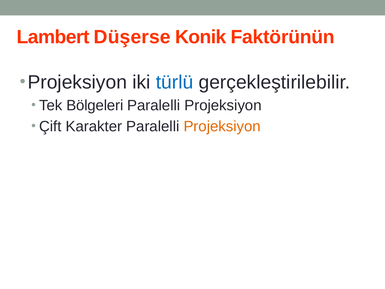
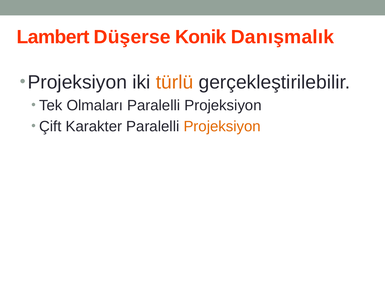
Faktörünün: Faktörünün -> Danışmalık
türlü colour: blue -> orange
Bölgeleri: Bölgeleri -> Olmaları
